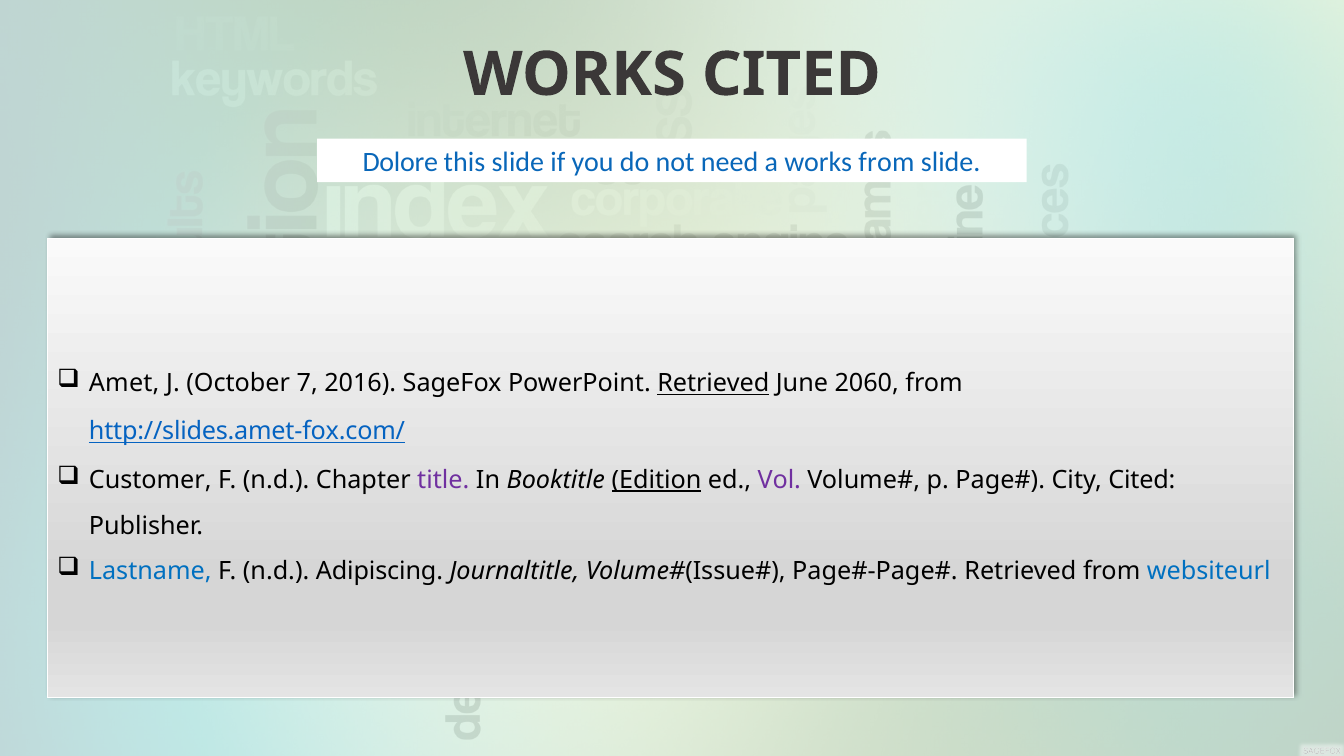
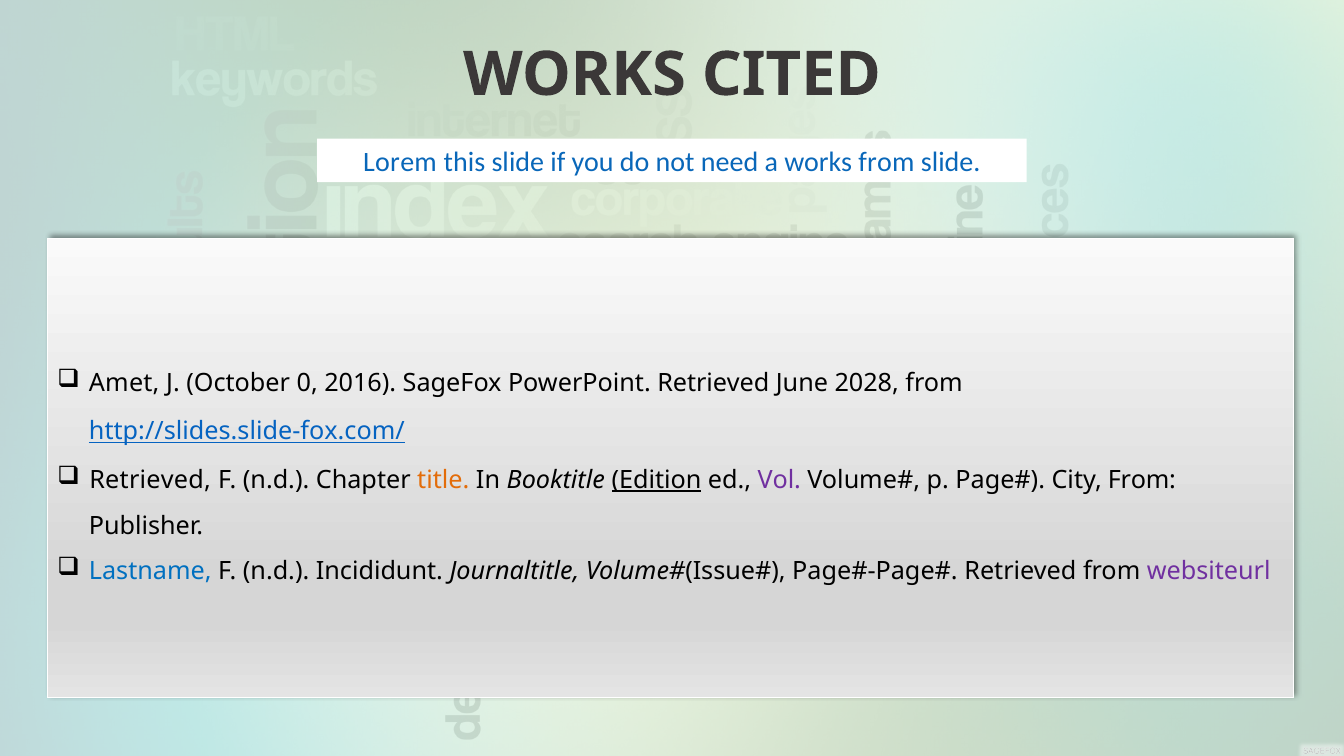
Dolore: Dolore -> Lorem
7: 7 -> 0
Retrieved at (713, 384) underline: present -> none
2060: 2060 -> 2028
http://slides.amet-fox.com/: http://slides.amet-fox.com/ -> http://slides.slide-fox.com/
Customer at (150, 480): Customer -> Retrieved
title colour: purple -> orange
City Cited: Cited -> From
Adipiscing: Adipiscing -> Incididunt
websiteurl colour: blue -> purple
